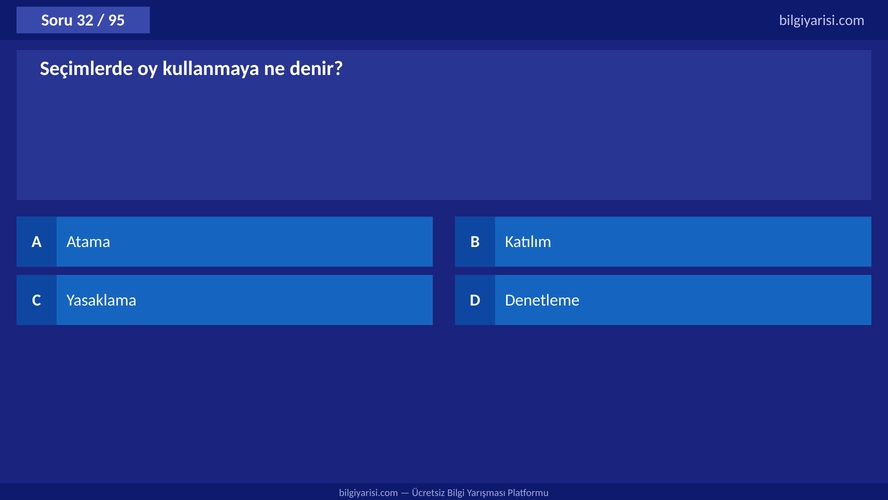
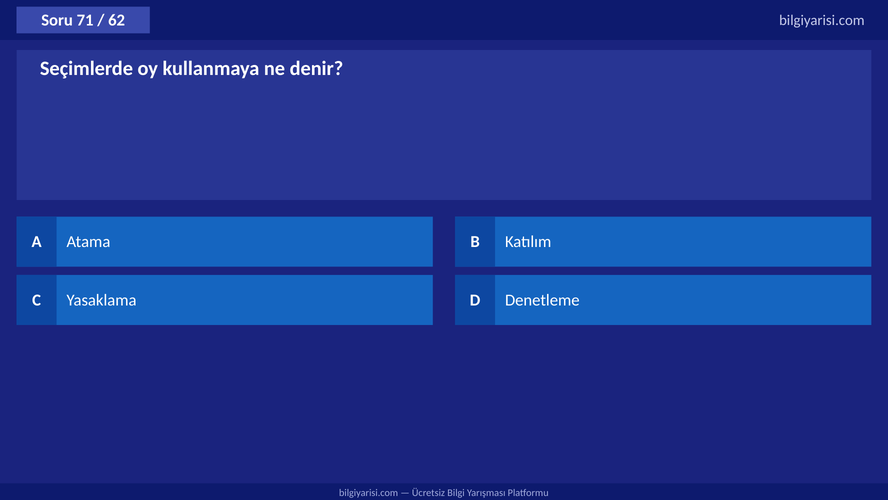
32: 32 -> 71
95: 95 -> 62
